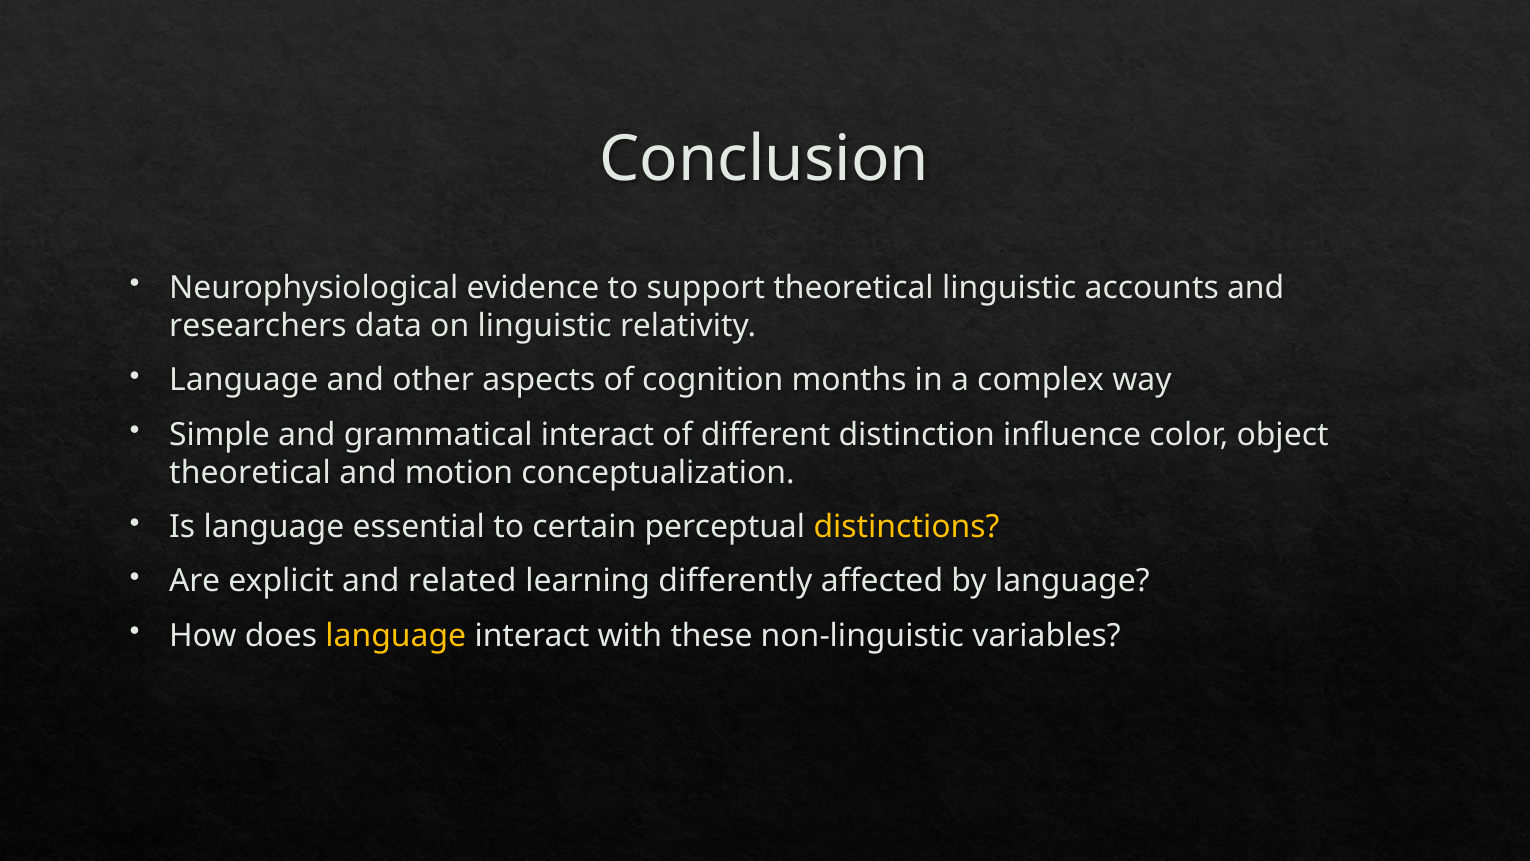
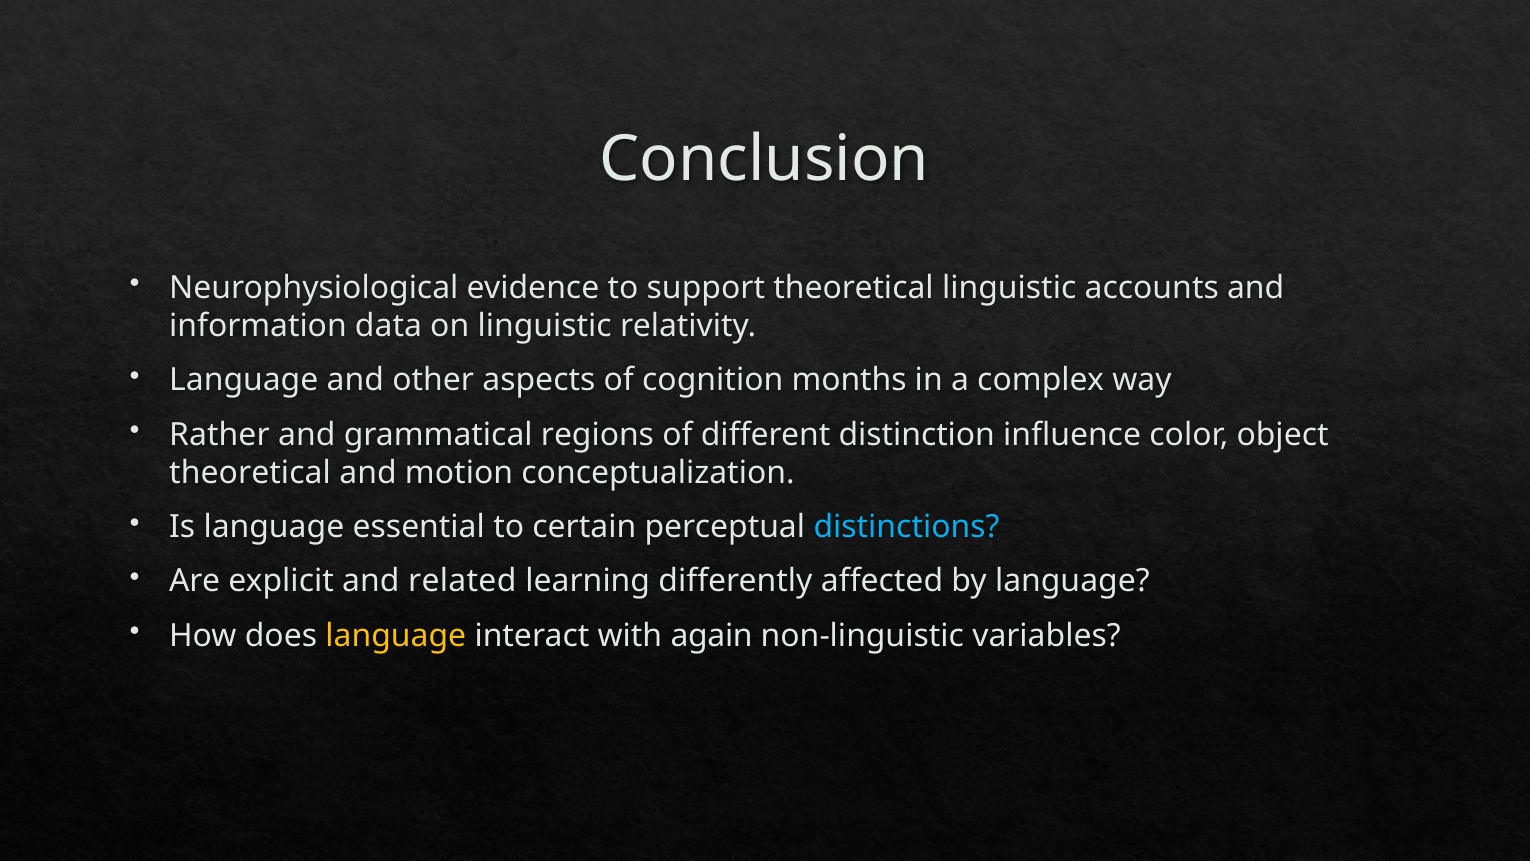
researchers: researchers -> information
Simple: Simple -> Rather
grammatical interact: interact -> regions
distinctions colour: yellow -> light blue
these: these -> again
